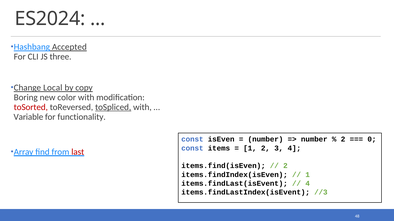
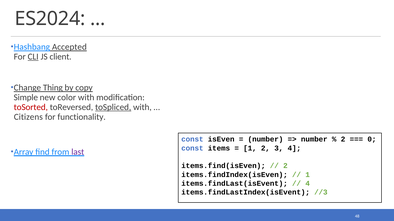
CLI underline: none -> present
three: three -> client
Local: Local -> Thing
Boring: Boring -> Simple
Variable: Variable -> Citizens
last colour: red -> purple
